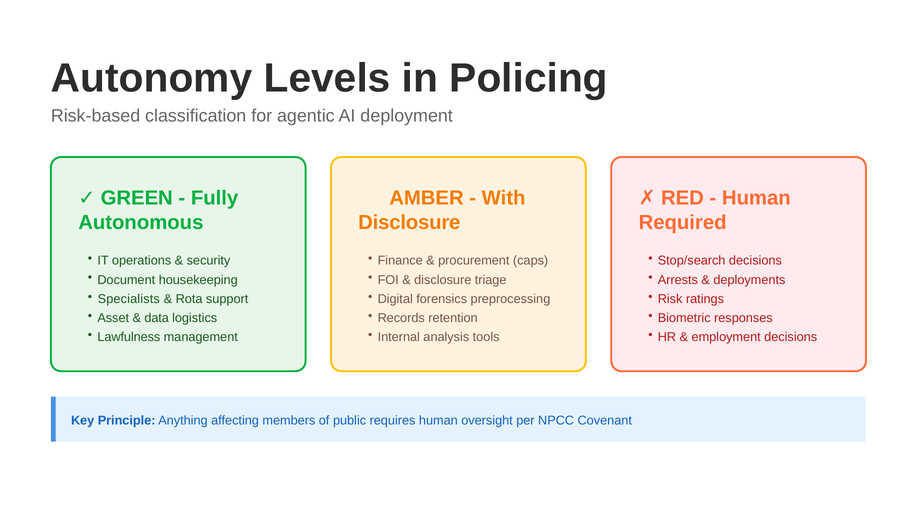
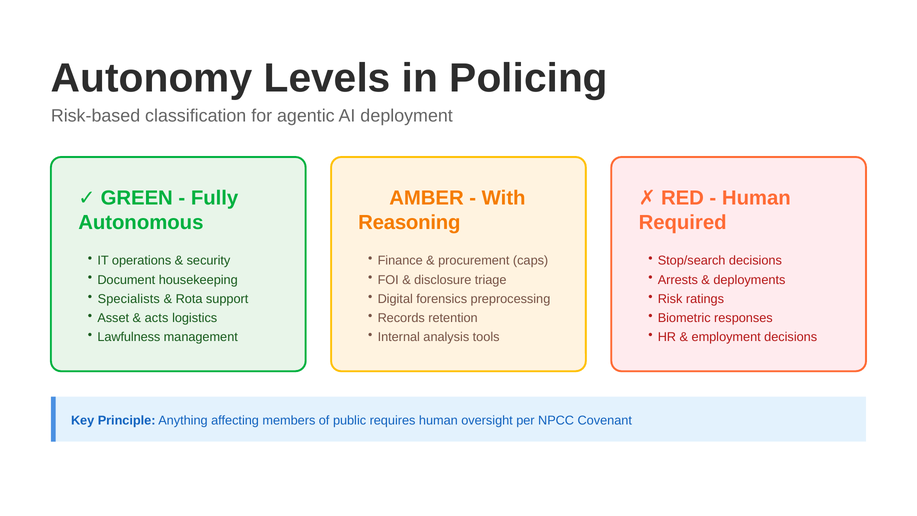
Disclosure at (409, 222): Disclosure -> Reasoning
data: data -> acts
